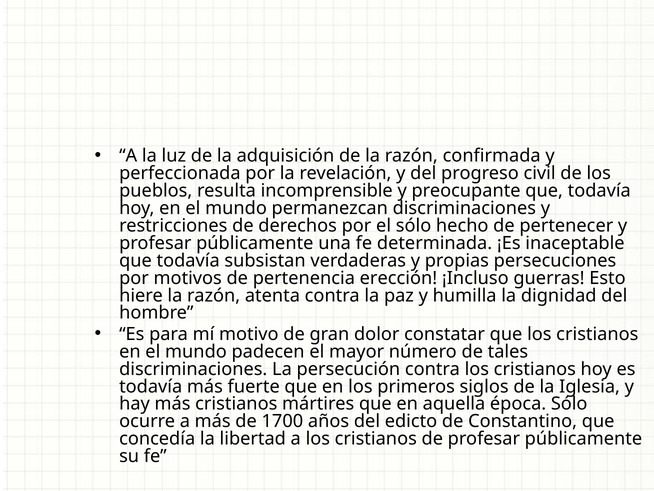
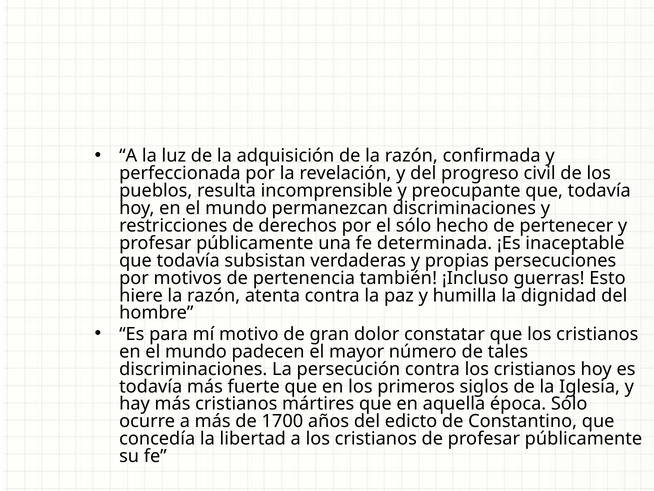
erección: erección -> también
